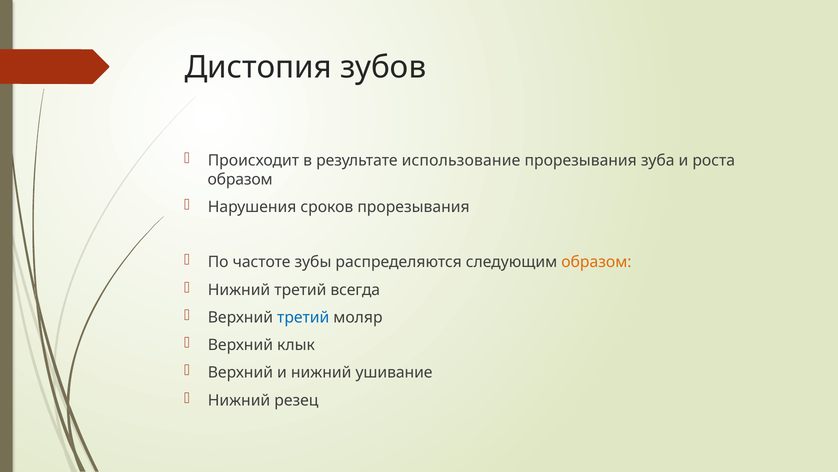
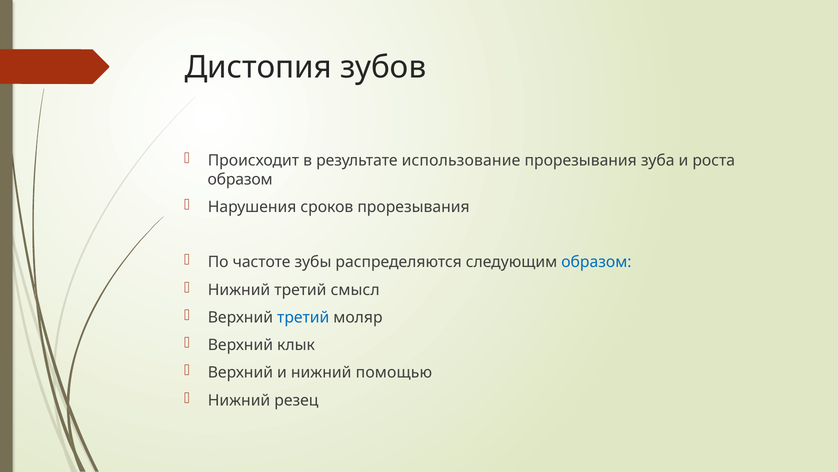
образом at (596, 262) colour: orange -> blue
всегда: всегда -> смысл
ушивание: ушивание -> помощью
